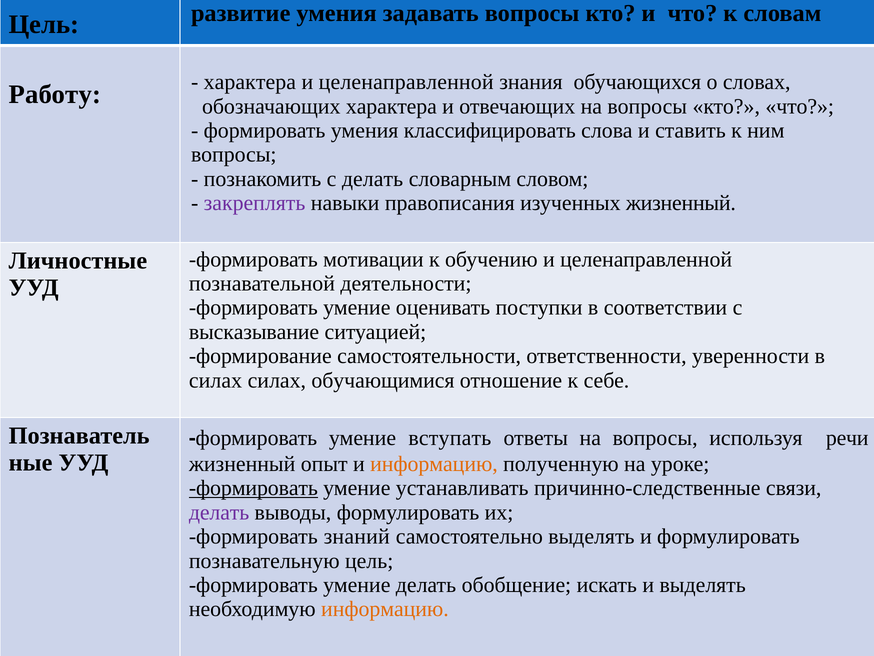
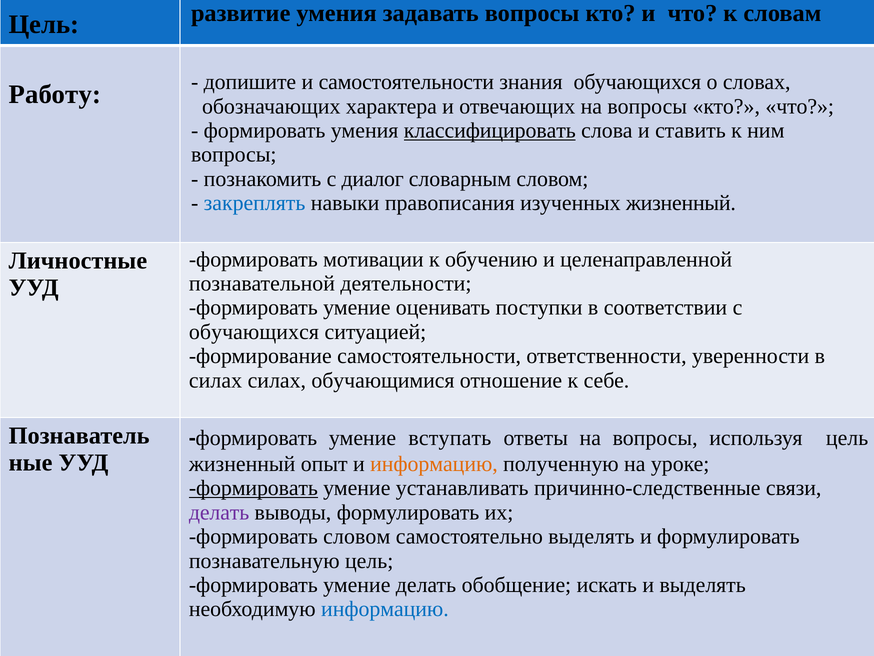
характера at (250, 82): характера -> допишите
целенаправленной at (406, 82): целенаправленной -> самостоятельности
классифицировать underline: none -> present
с делать: делать -> диалог
закреплять colour: purple -> blue
высказывание at (254, 332): высказывание -> обучающихся
используя речи: речи -> цель
формировать знаний: знаний -> словом
информацию at (385, 609) colour: orange -> blue
